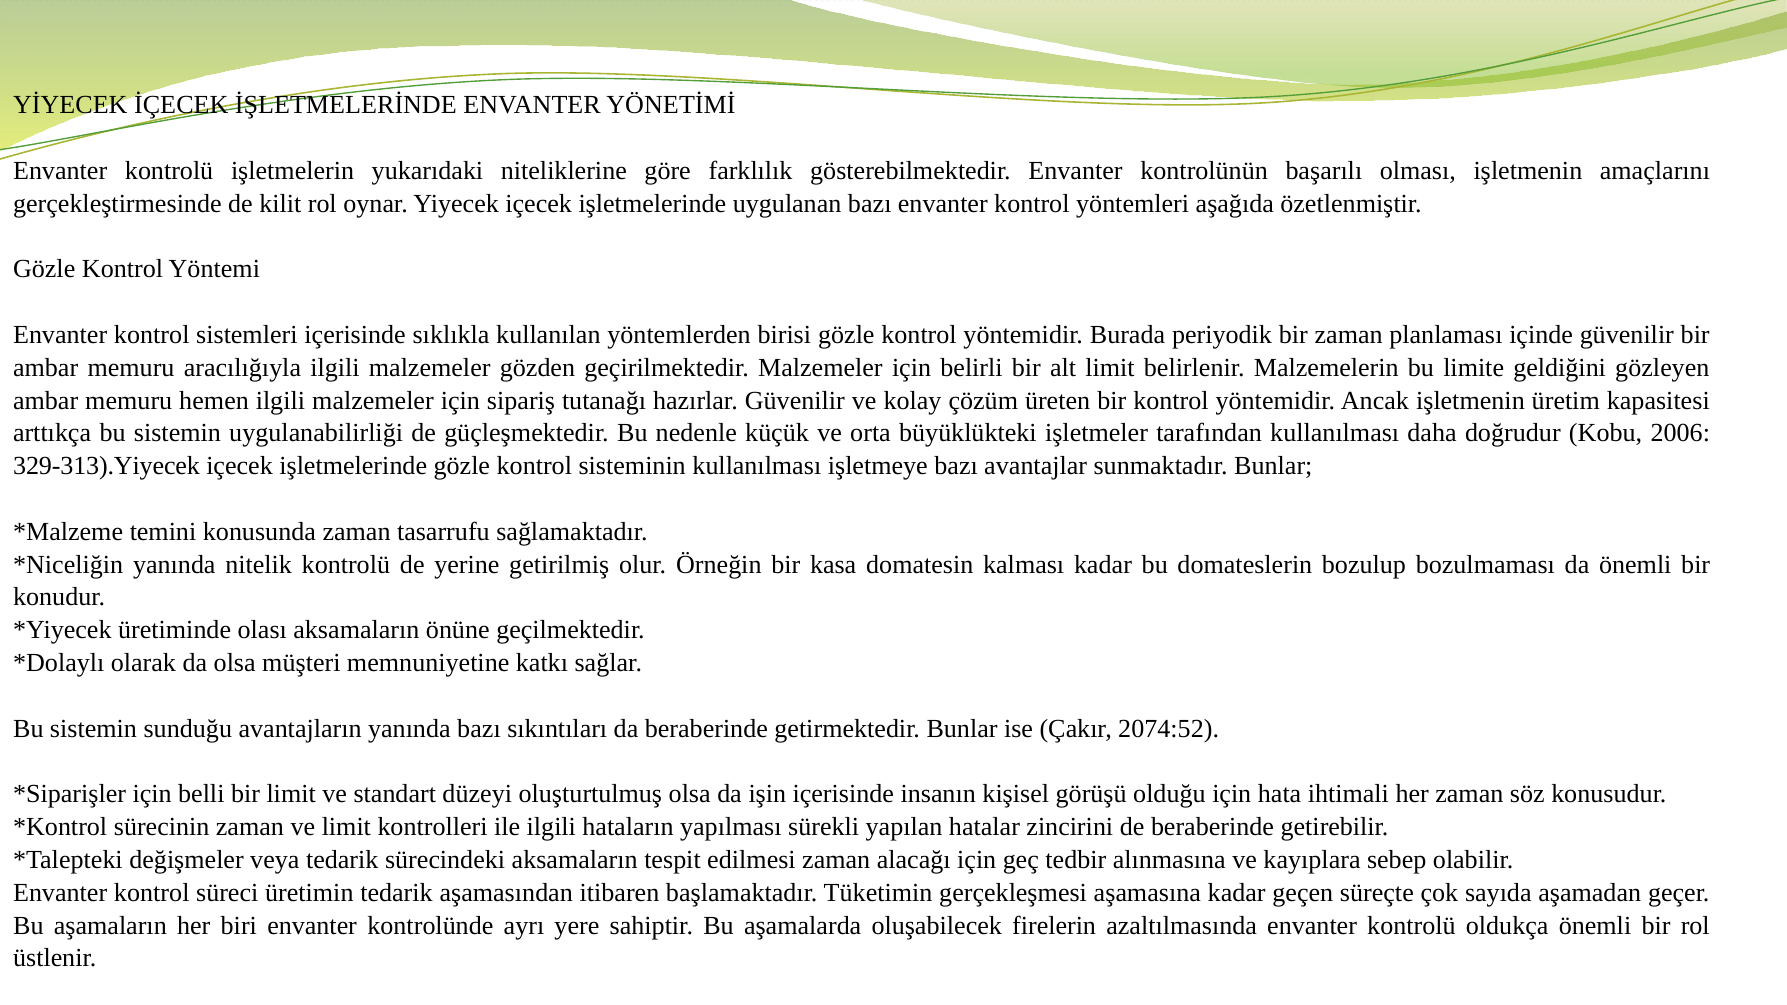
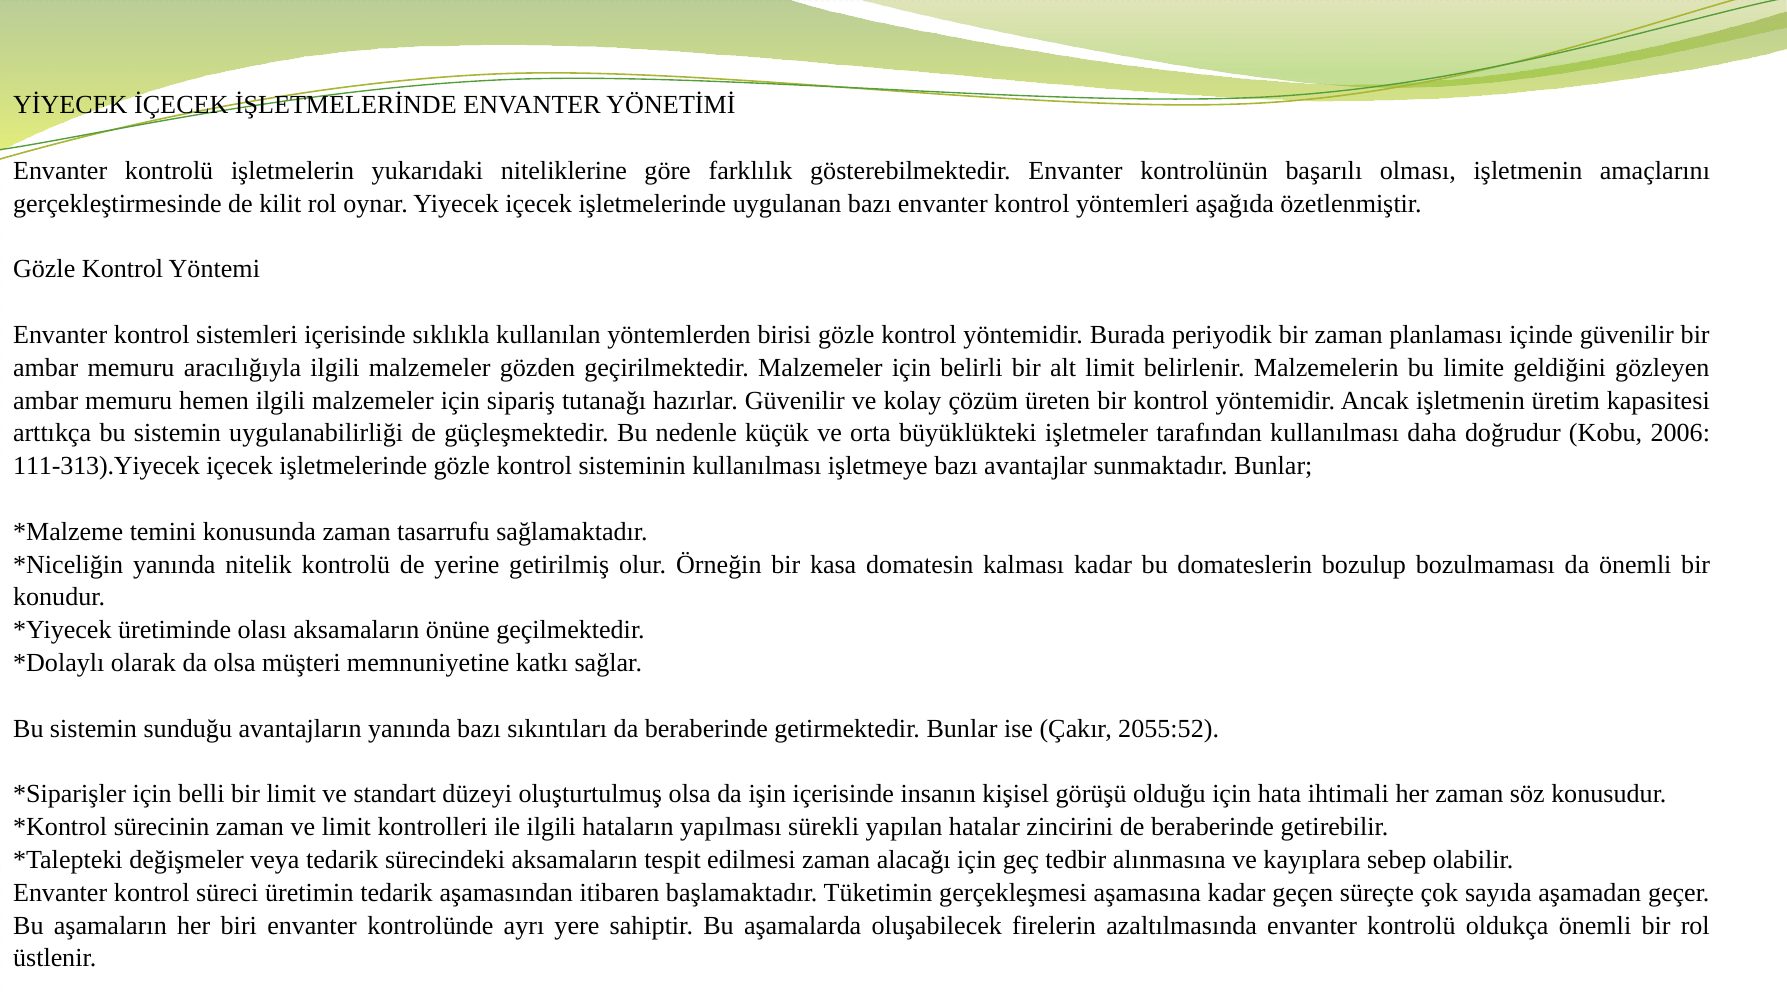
329-313).Yiyecek: 329-313).Yiyecek -> 111-313).Yiyecek
2074:52: 2074:52 -> 2055:52
